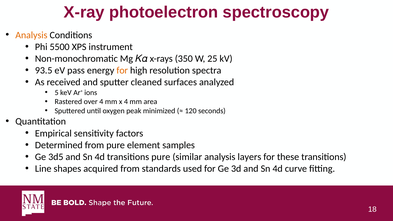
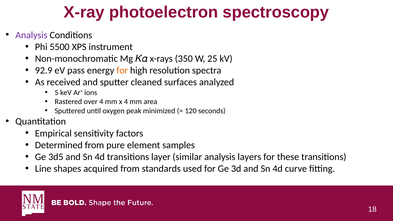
Analysis at (31, 35) colour: orange -> purple
93.5: 93.5 -> 92.9
transitions pure: pure -> layer
